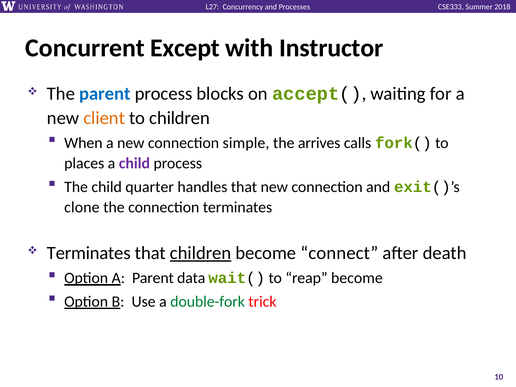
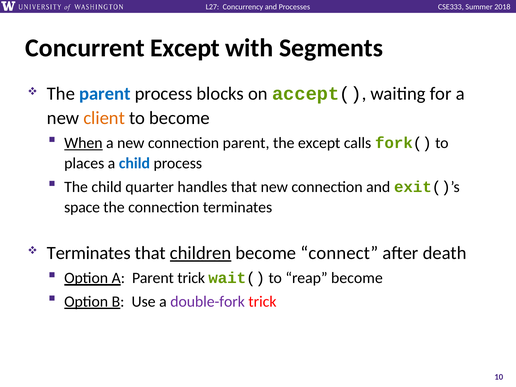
Instructor: Instructor -> Segments
to children: children -> become
When underline: none -> present
connection simple: simple -> parent
the arrives: arrives -> except
child at (134, 163) colour: purple -> blue
clone: clone -> space
Parent data: data -> trick
double-fork colour: green -> purple
